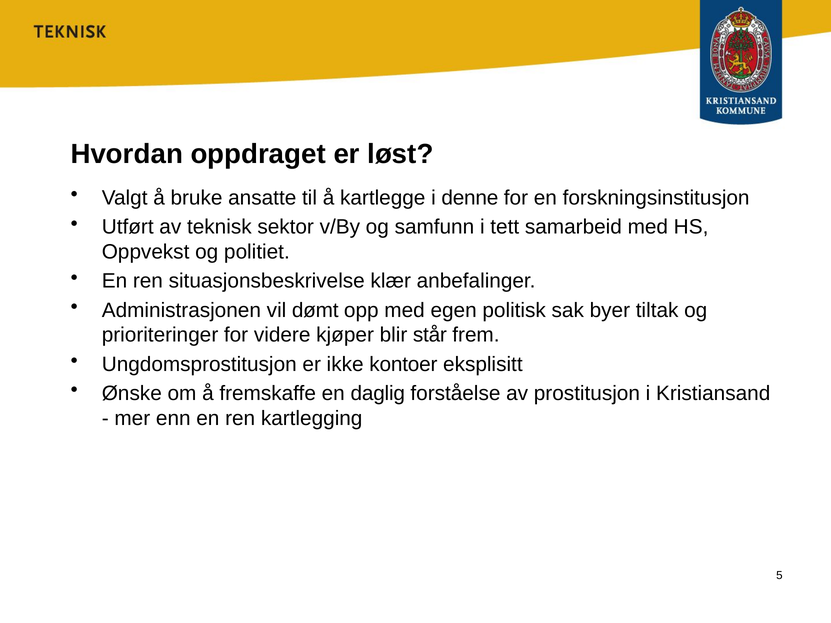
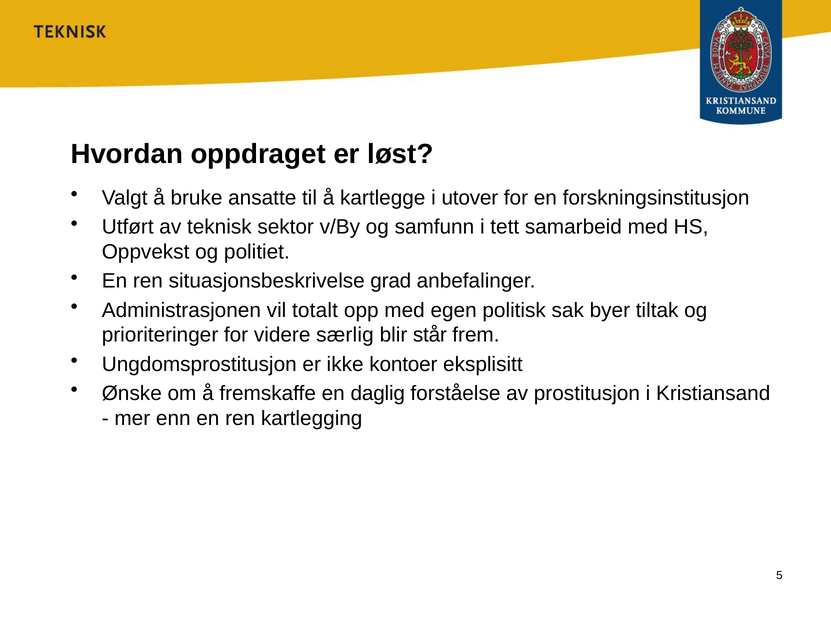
denne: denne -> utover
klær: klær -> grad
dømt: dømt -> totalt
kjøper: kjøper -> særlig
